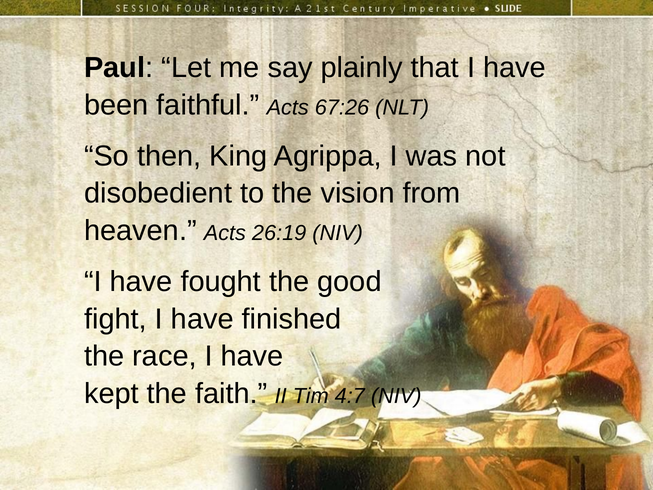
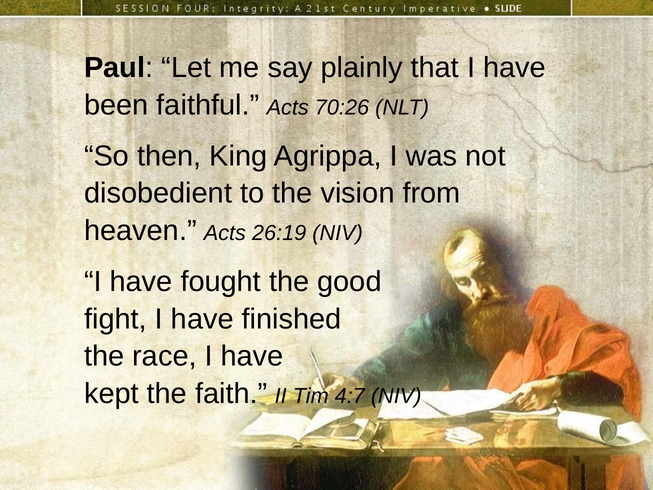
67:26: 67:26 -> 70:26
